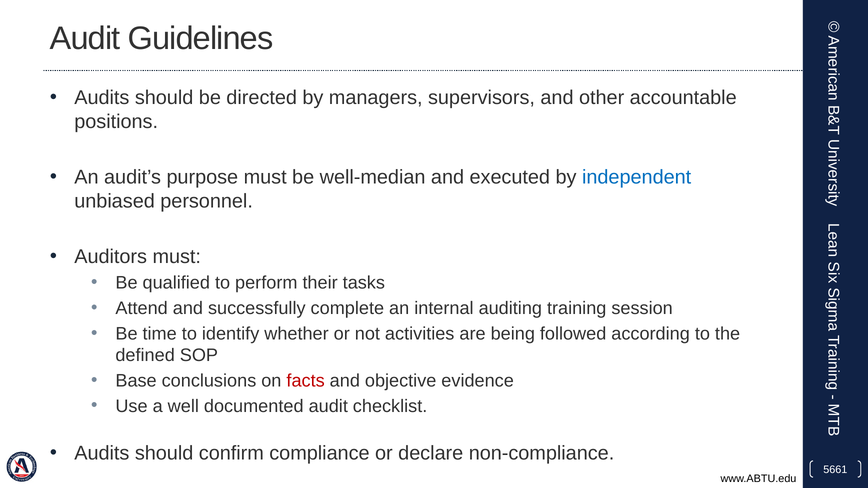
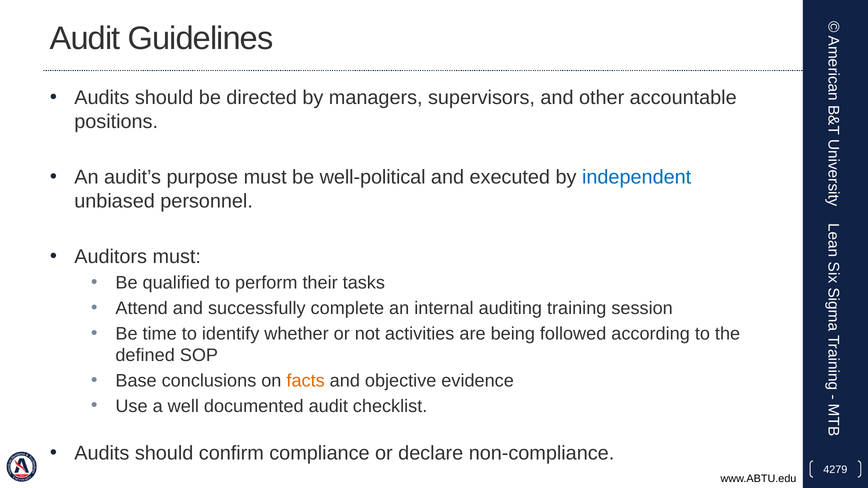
well-median: well-median -> well-political
facts colour: red -> orange
5661: 5661 -> 4279
